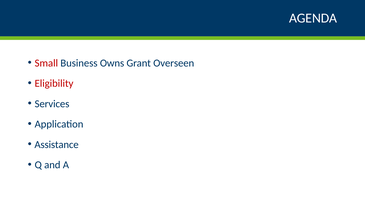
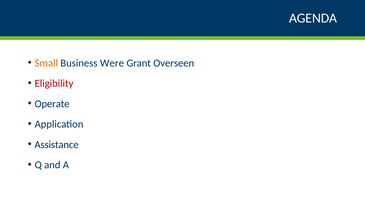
Small colour: red -> orange
Owns: Owns -> Were
Services: Services -> Operate
